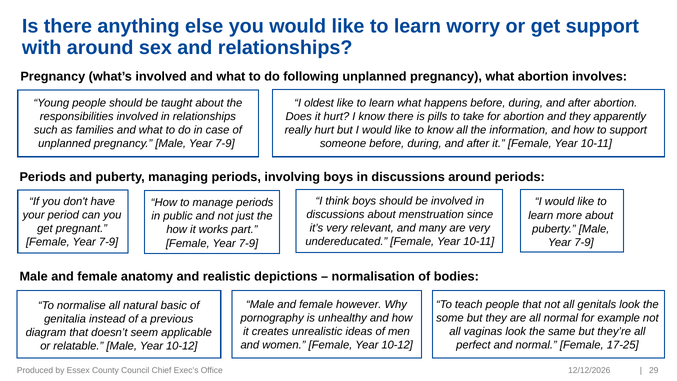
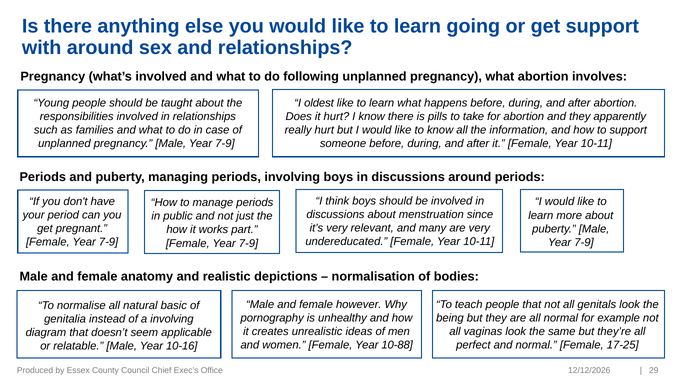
worry: worry -> going
some: some -> being
a previous: previous -> involving
Female Year 10-12: 10-12 -> 10-88
Male Year 10-12: 10-12 -> 10-16
